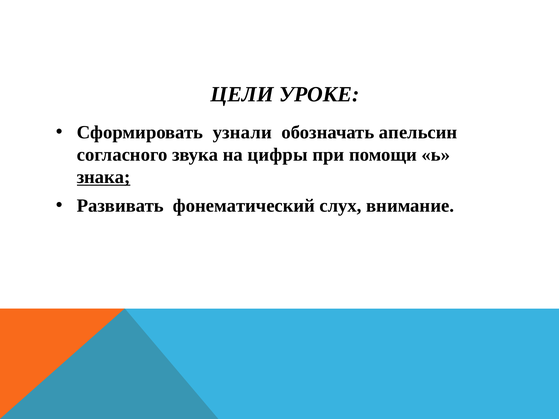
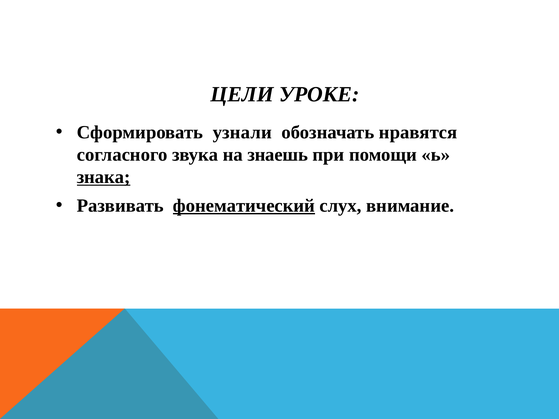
апельсин: апельсин -> нравятся
цифры: цифры -> знаешь
фонематический underline: none -> present
